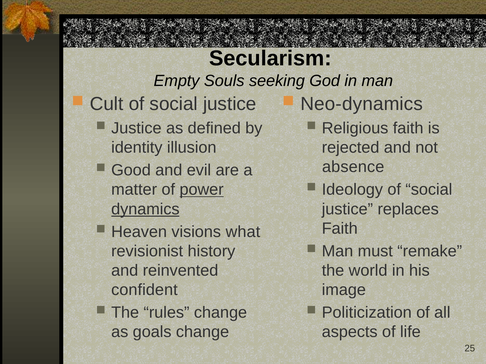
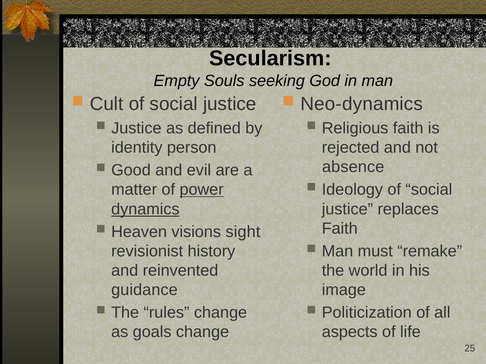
illusion: illusion -> person
what: what -> sight
confident: confident -> guidance
